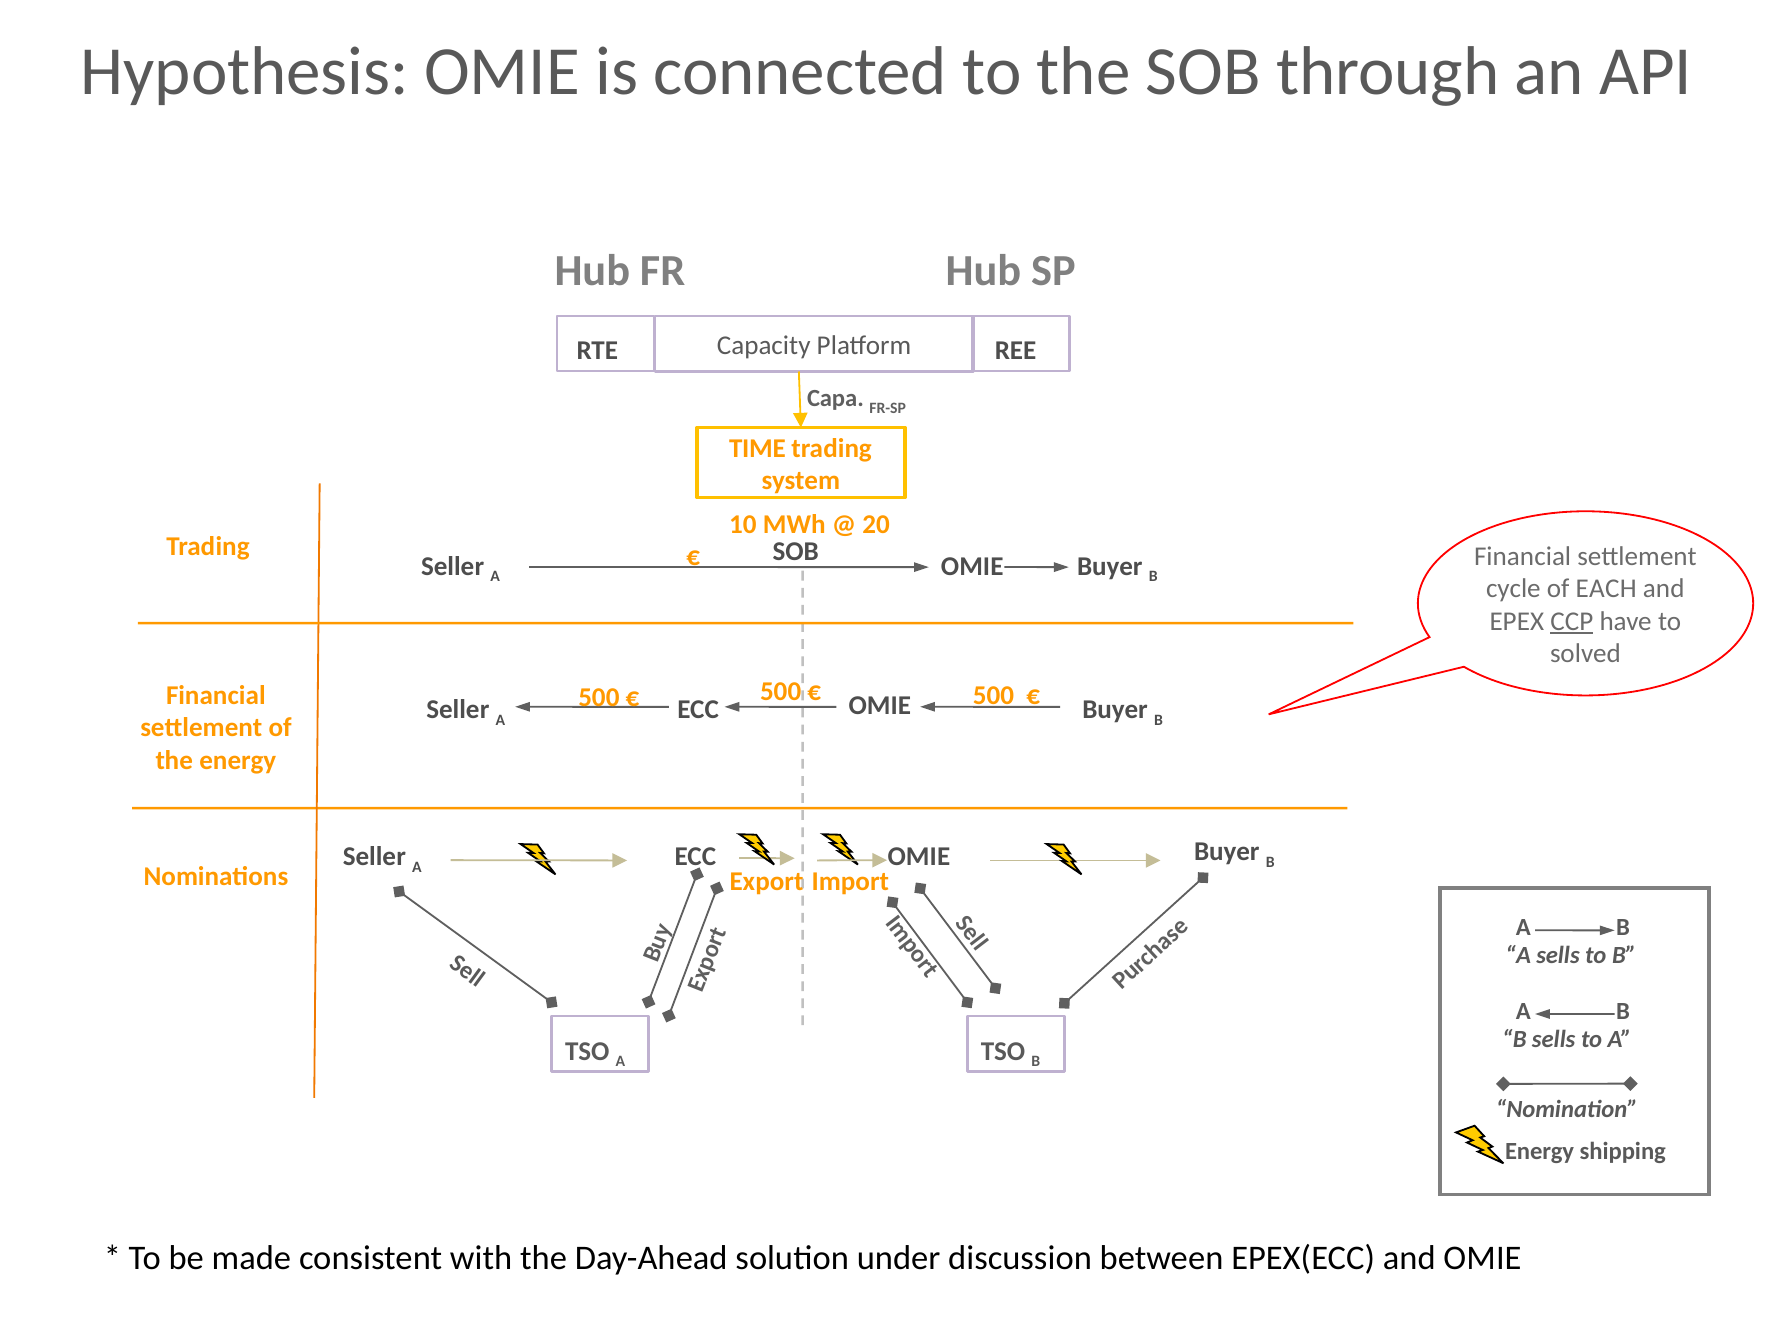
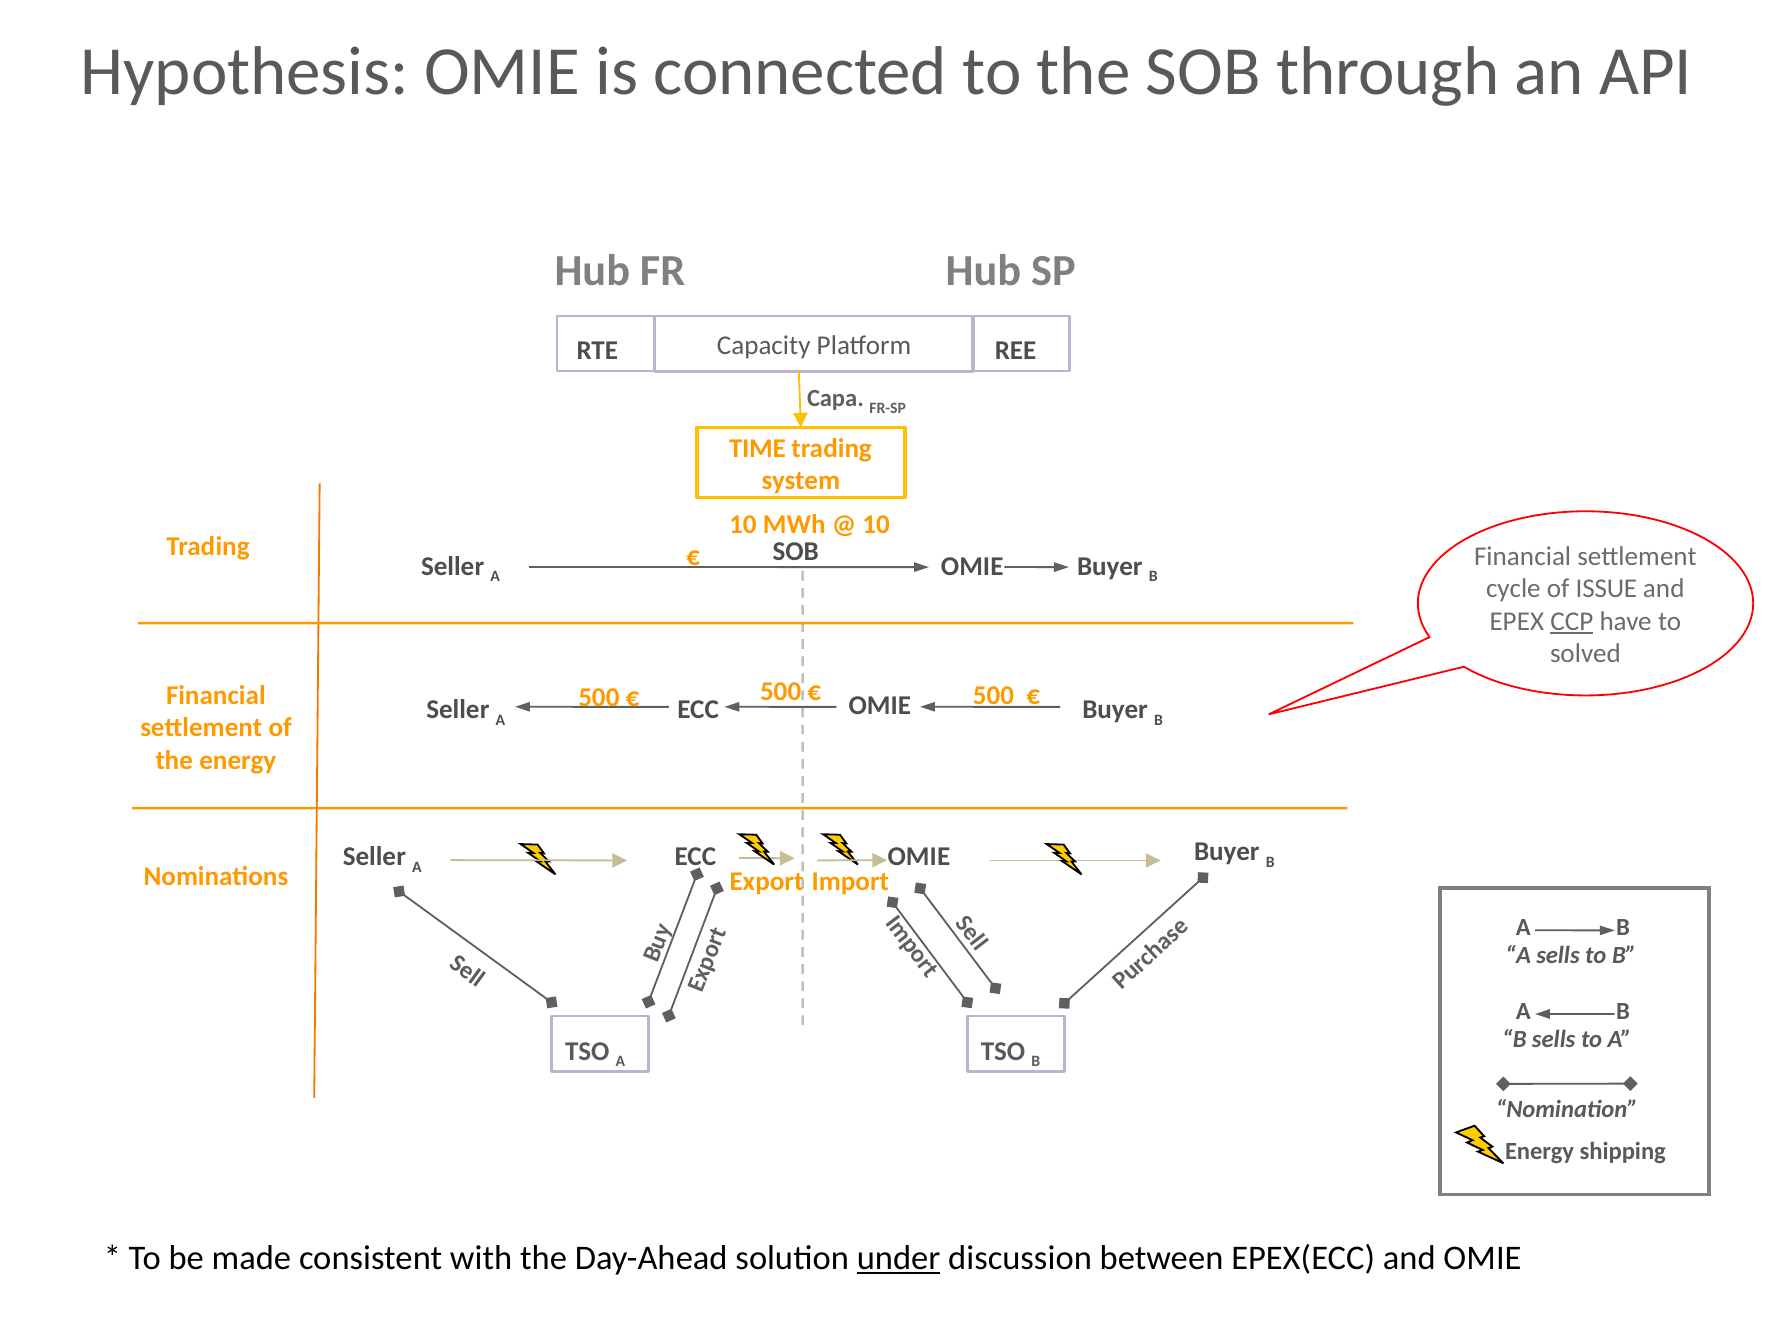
20 at (876, 524): 20 -> 10
EACH: EACH -> ISSUE
under underline: none -> present
